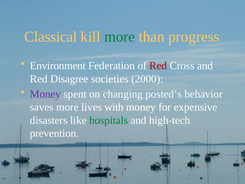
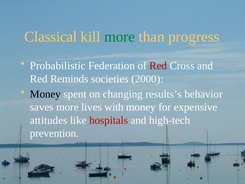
Environment: Environment -> Probabilistic
Disagree: Disagree -> Reminds
Money at (45, 94) colour: purple -> black
posted’s: posted’s -> results’s
disasters: disasters -> attitudes
hospitals colour: green -> red
